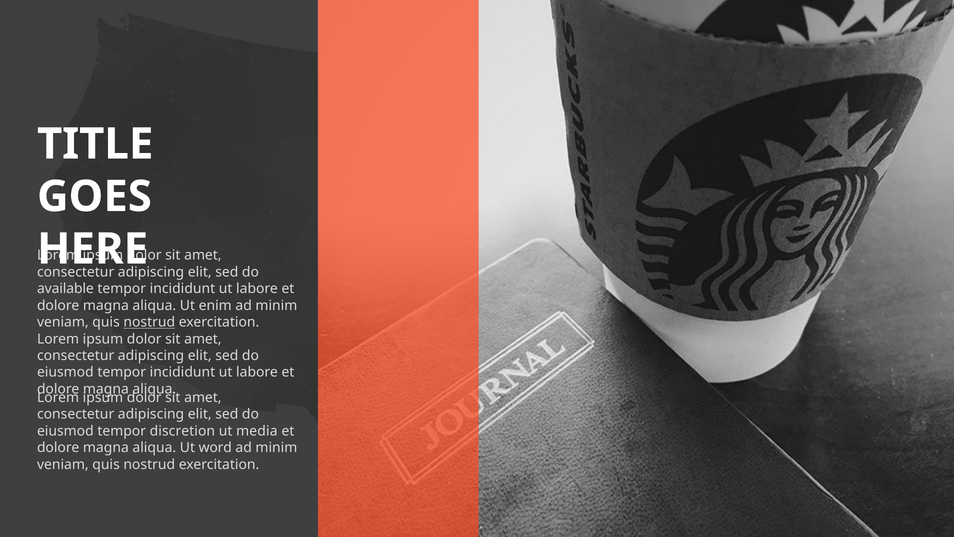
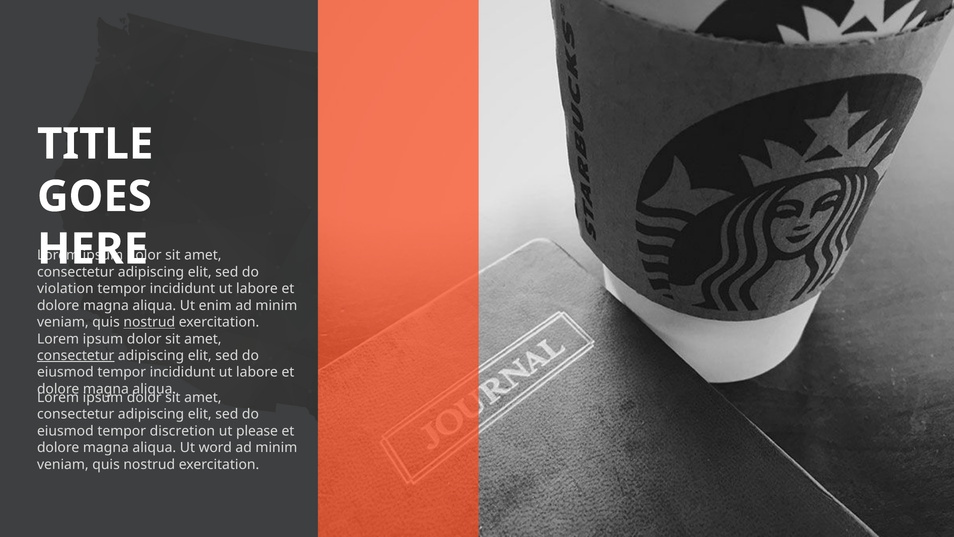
available: available -> violation
consectetur at (76, 355) underline: none -> present
media: media -> please
